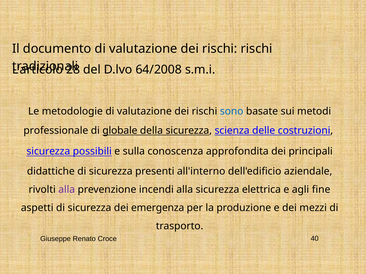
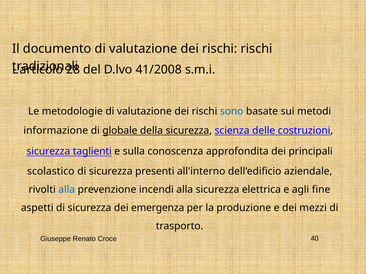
64/2008: 64/2008 -> 41/2008
professionale: professionale -> informazione
possibili: possibili -> taglienti
didattiche: didattiche -> scolastico
alla at (67, 190) colour: purple -> blue
